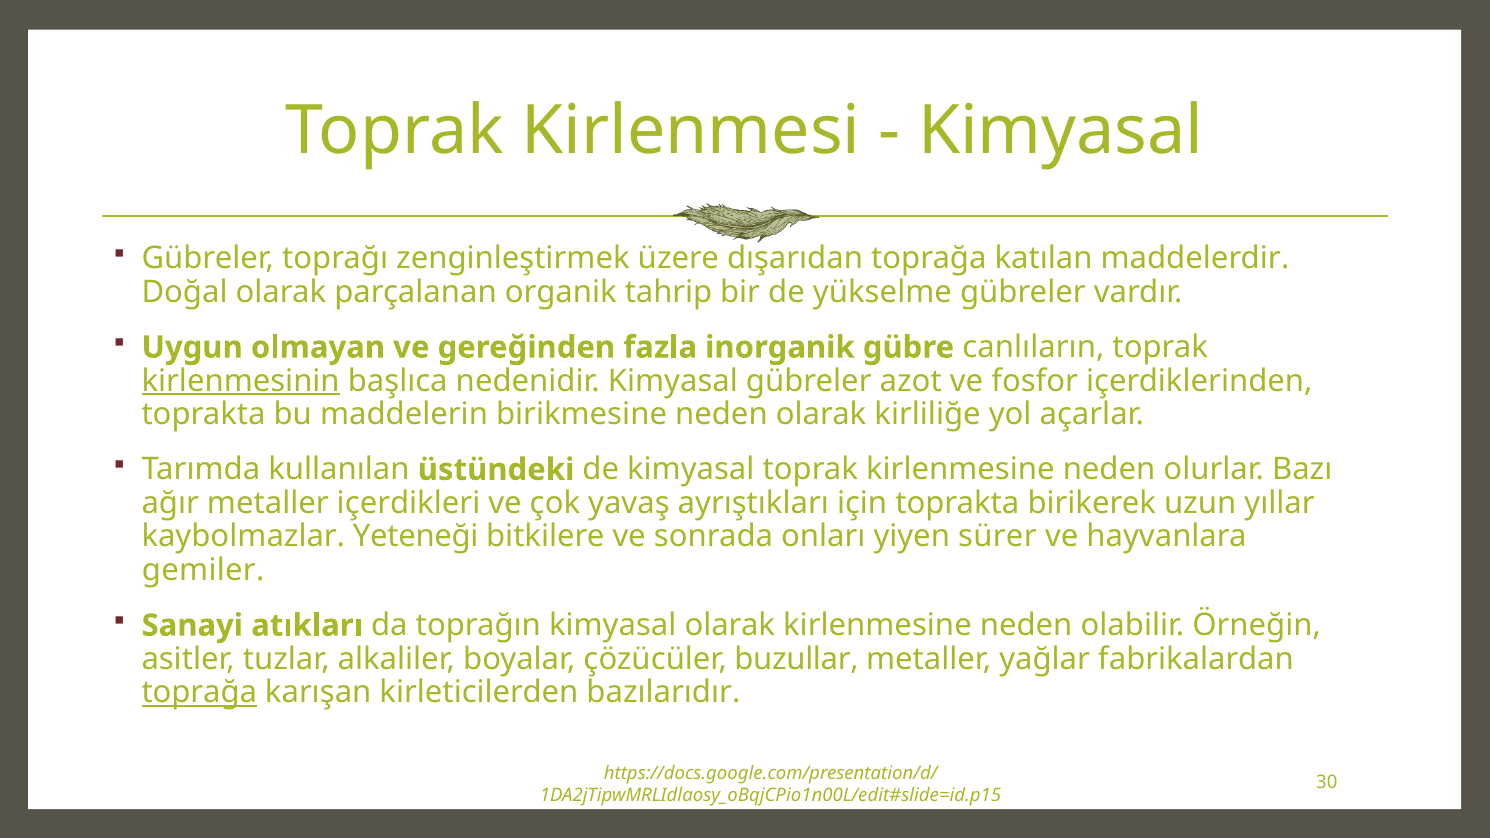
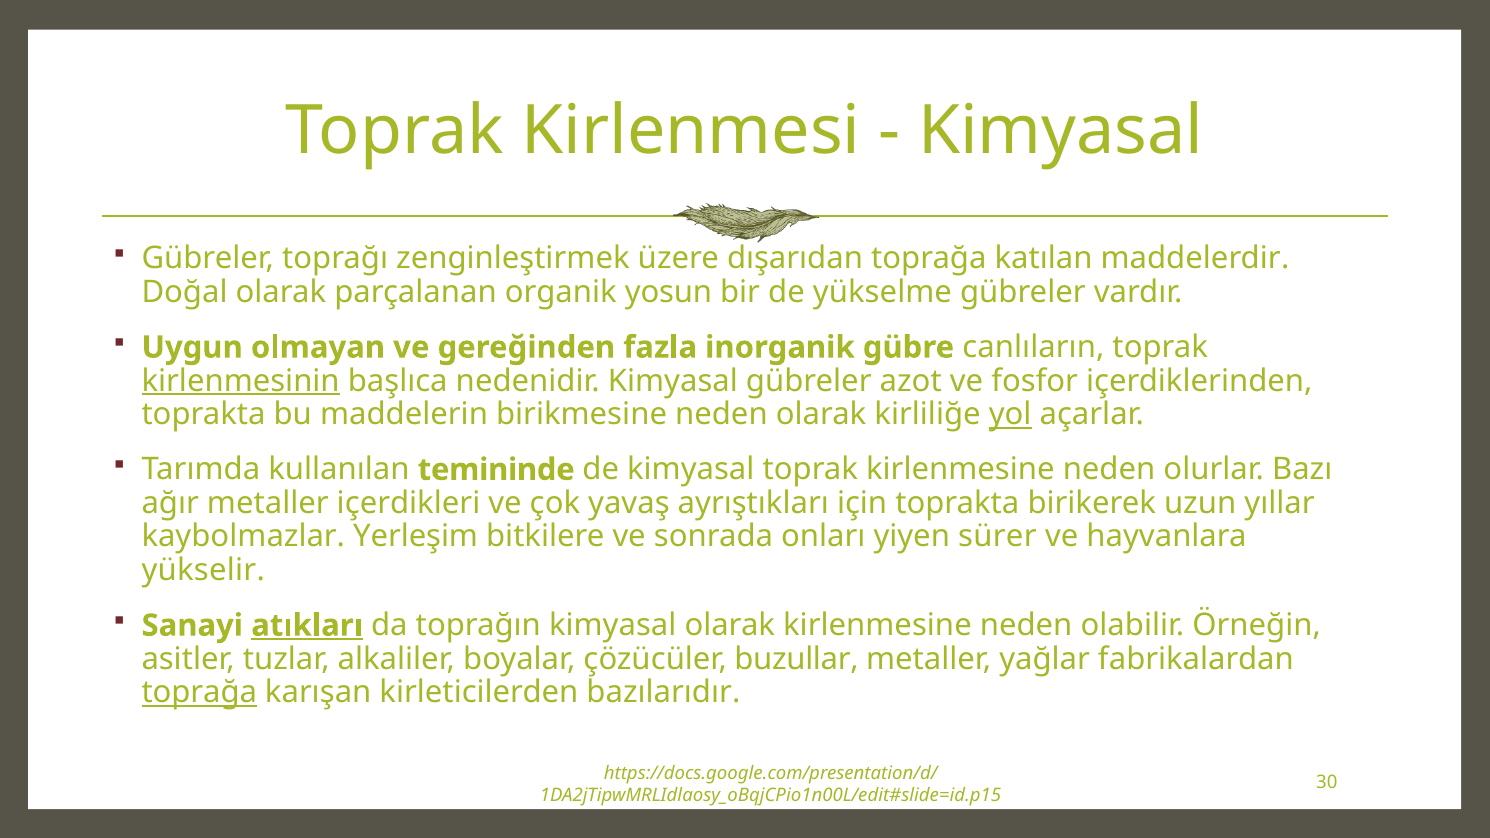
tahrip: tahrip -> yosun
yol underline: none -> present
üstündeki: üstündeki -> temininde
Yeteneği: Yeteneği -> Yerleşim
gemiler: gemiler -> yükselir
atıkları underline: none -> present
